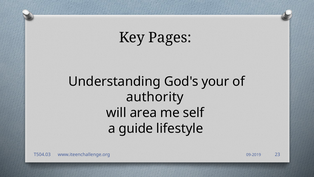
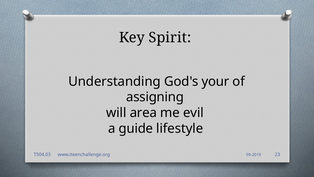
Pages: Pages -> Spirit
authority: authority -> assigning
self: self -> evil
